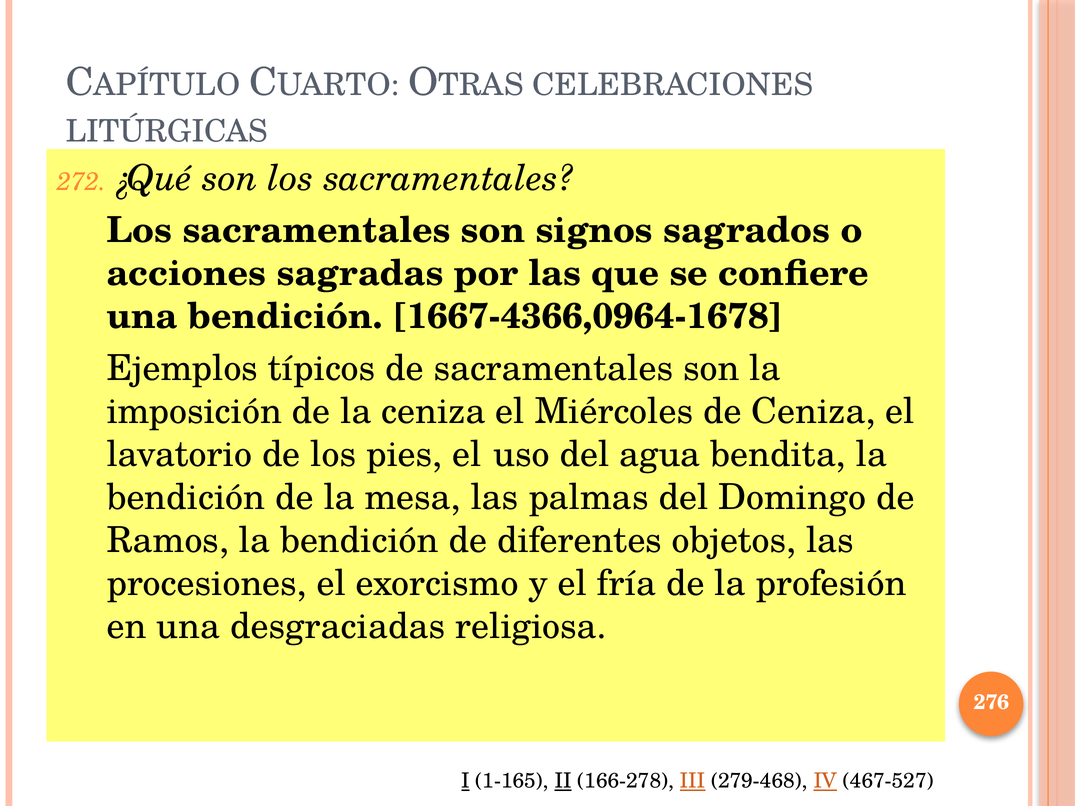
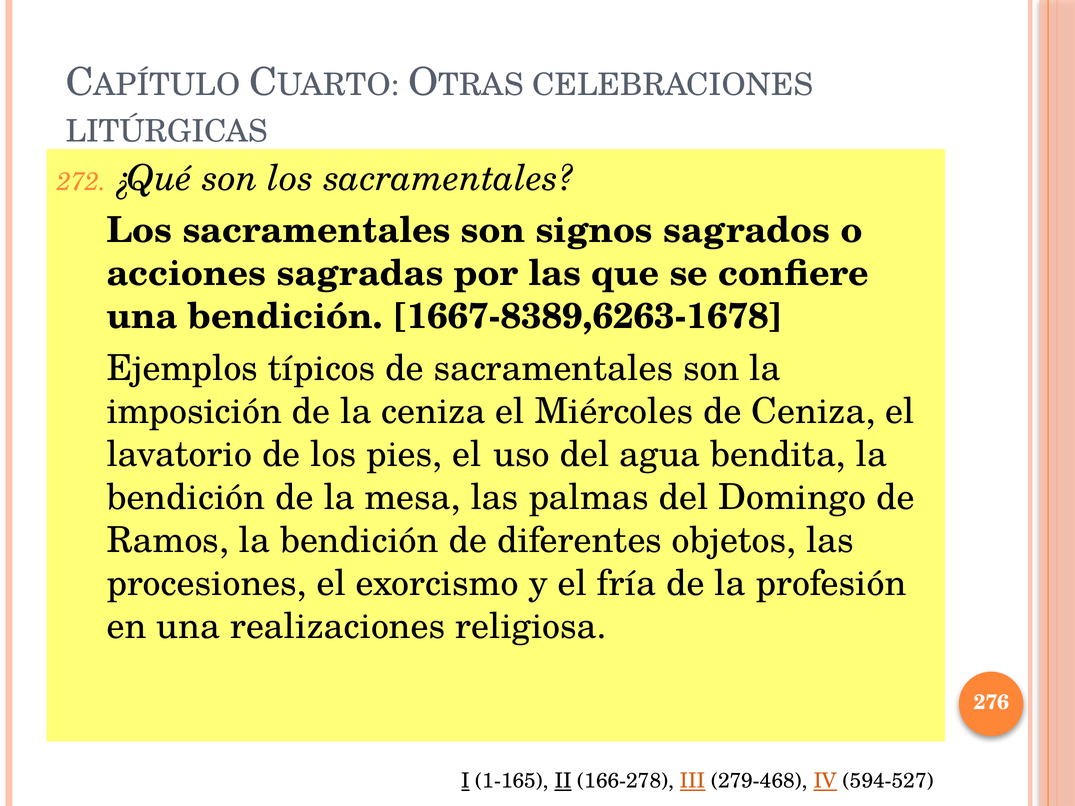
1667-4366,0964-1678: 1667-4366,0964-1678 -> 1667-8389,6263-1678
desgraciadas: desgraciadas -> realizaciones
467-527: 467-527 -> 594-527
